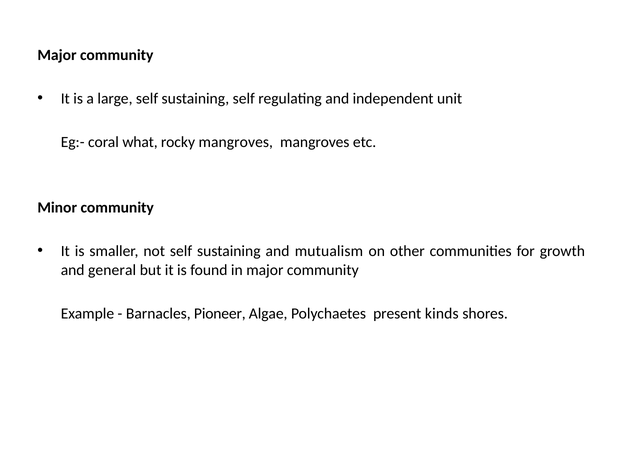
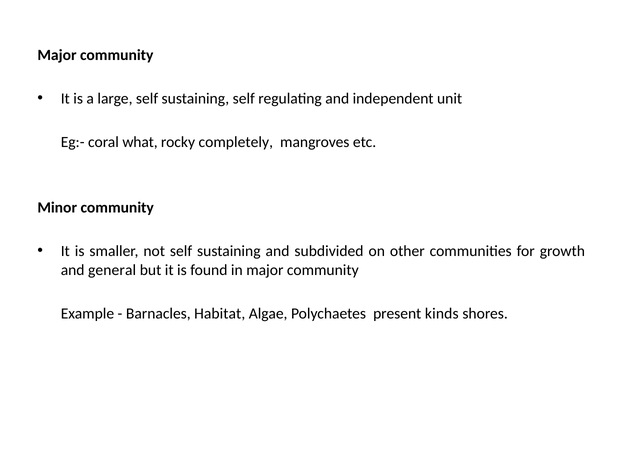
rocky mangroves: mangroves -> completely
mutualism: mutualism -> subdivided
Pioneer: Pioneer -> Habitat
